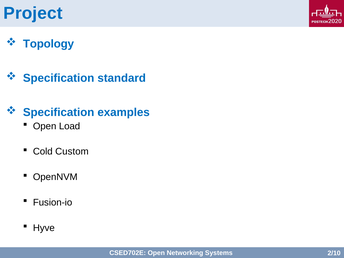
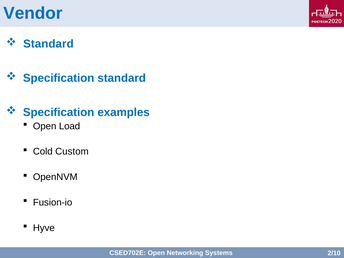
Project: Project -> Vendor
Topology at (48, 44): Topology -> Standard
